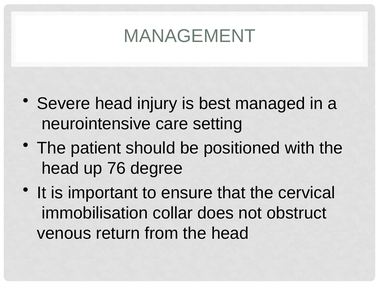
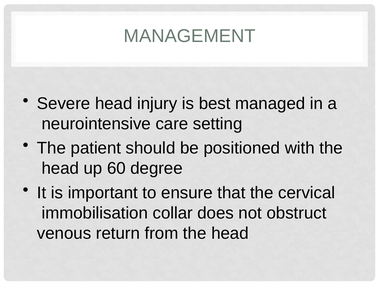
76: 76 -> 60
